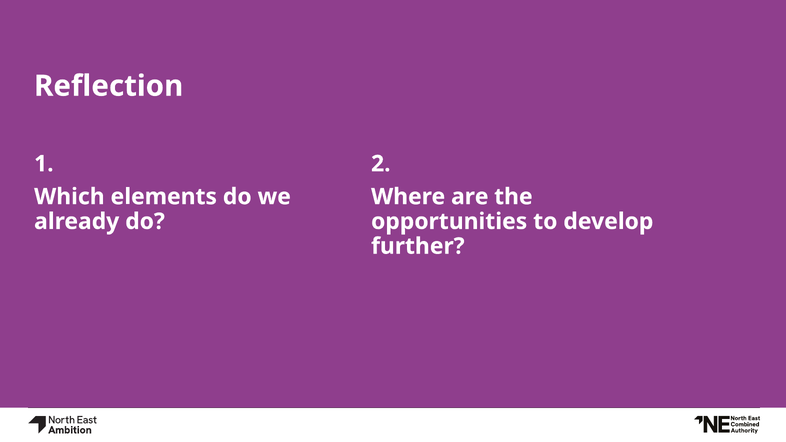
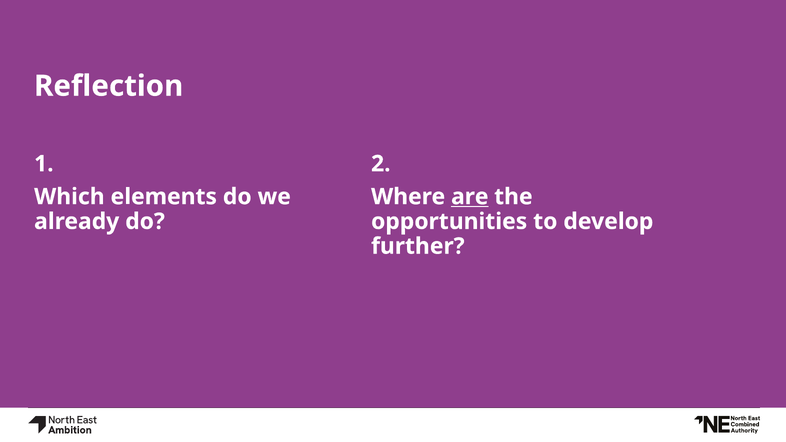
are at (470, 197) underline: none -> present
